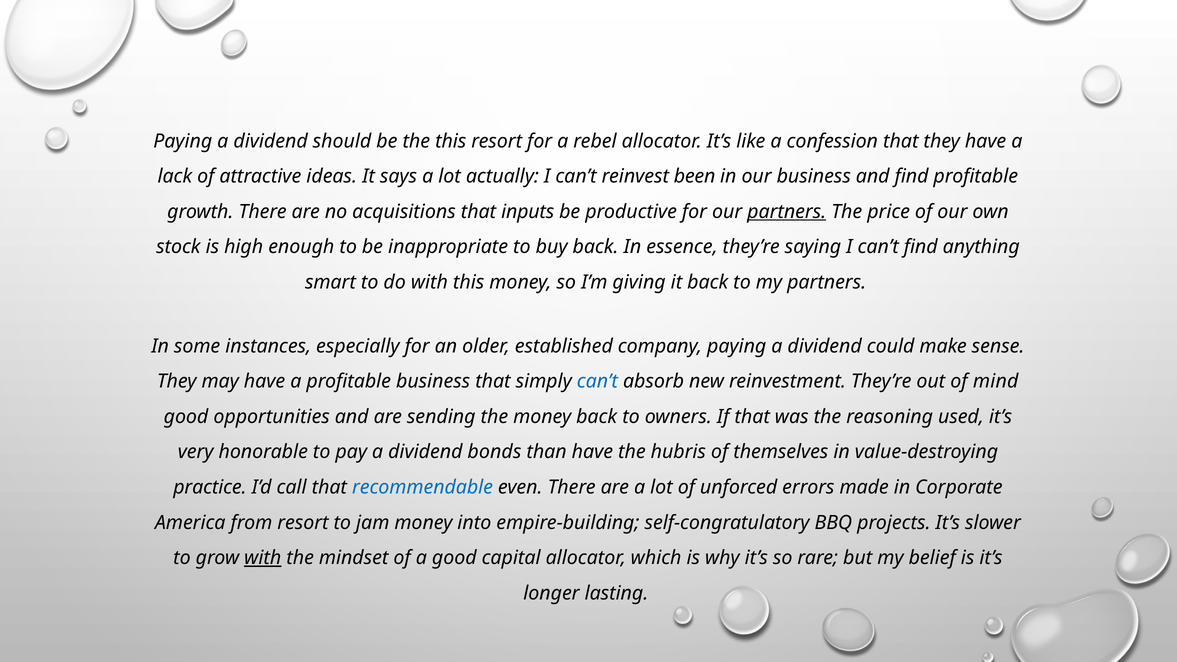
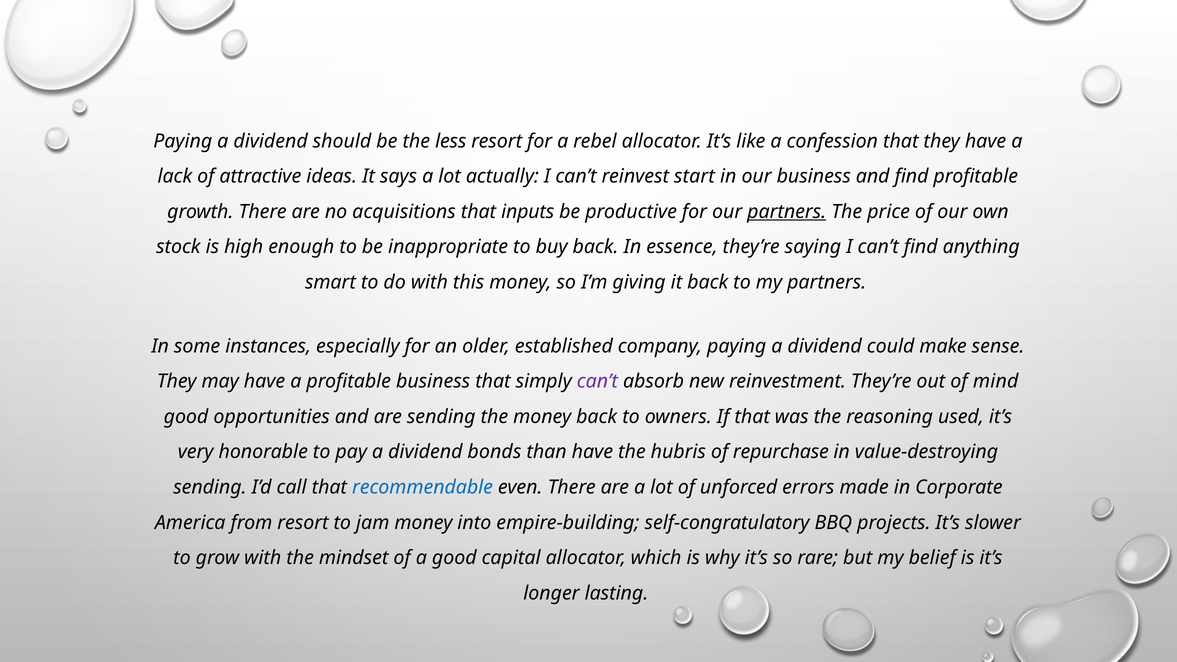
the this: this -> less
been: been -> start
can’t at (597, 381) colour: blue -> purple
themselves: themselves -> repurchase
practice at (210, 487): practice -> sending
with at (263, 558) underline: present -> none
